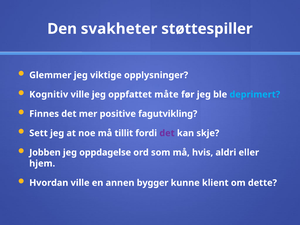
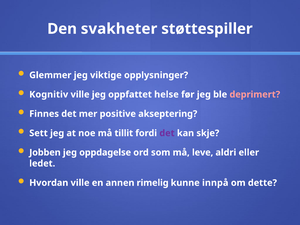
måte: måte -> helse
deprimert colour: light blue -> pink
fagutvikling: fagutvikling -> akseptering
hvis: hvis -> leve
hjem: hjem -> ledet
bygger: bygger -> rimelig
klient: klient -> innpå
